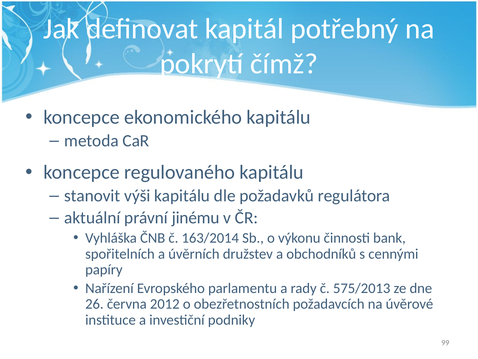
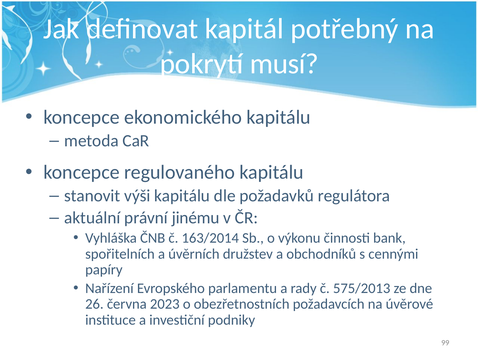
čímž: čímž -> musí
2012: 2012 -> 2023
